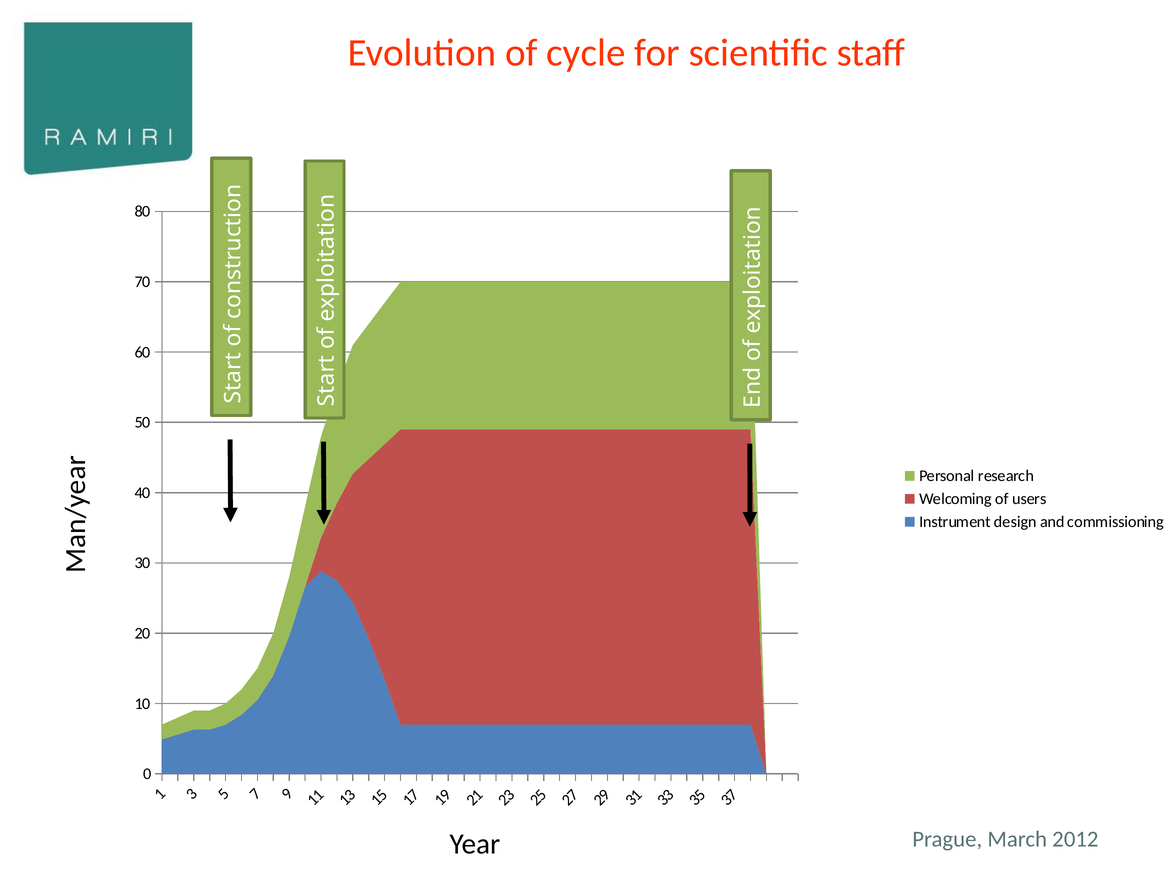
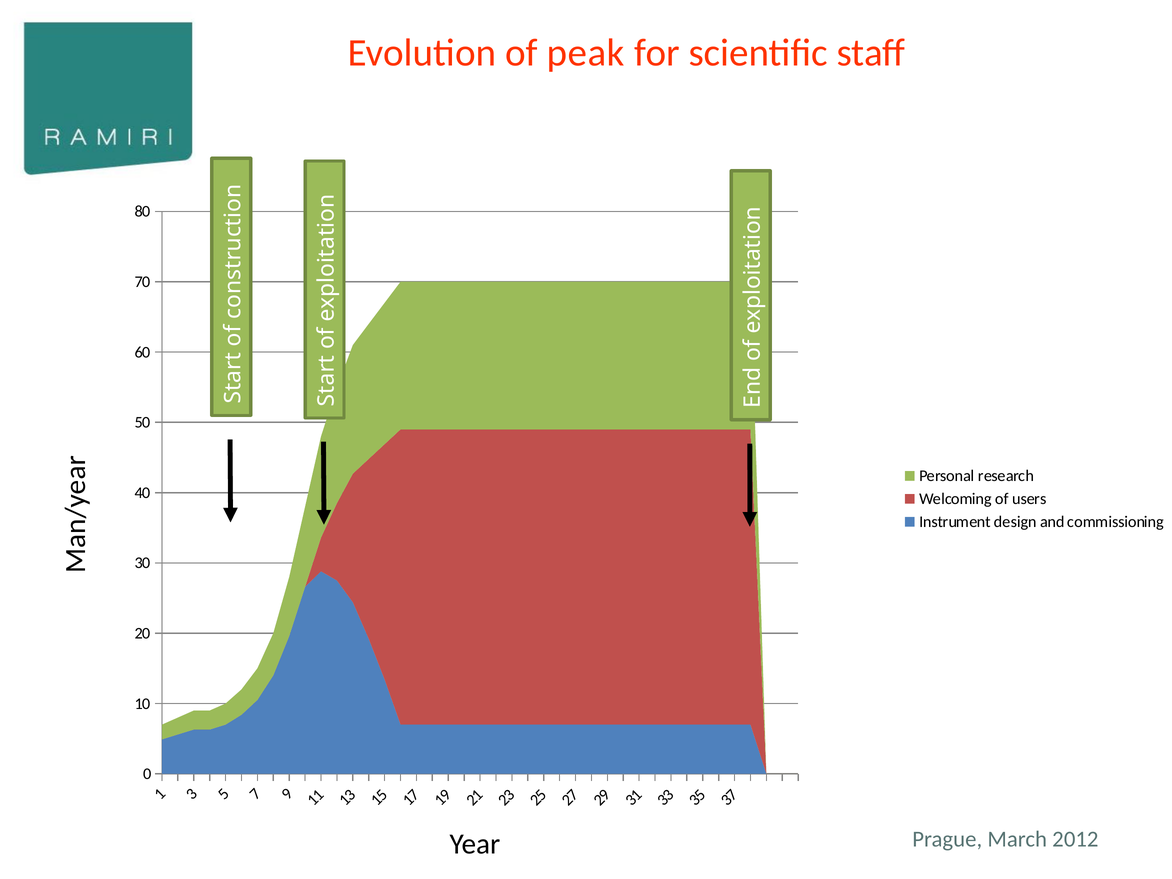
cycle: cycle -> peak
